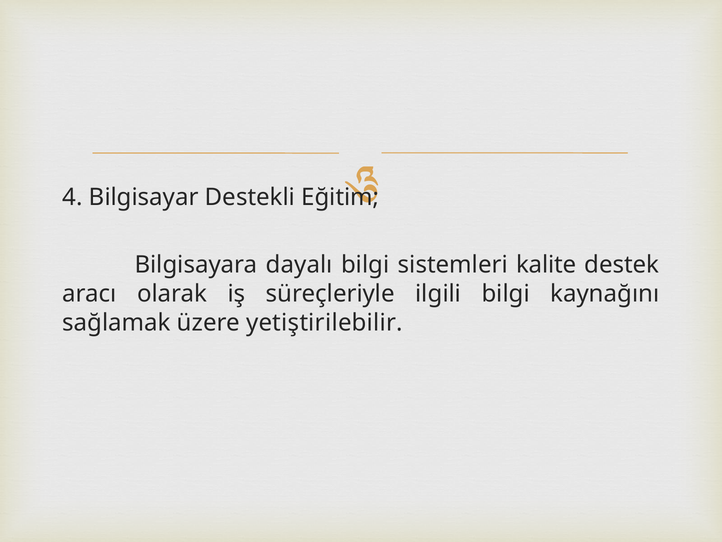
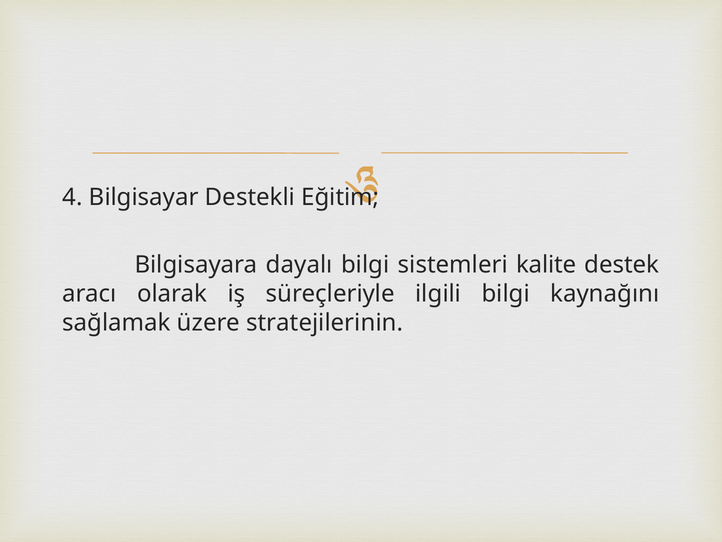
yetiştirilebilir: yetiştirilebilir -> stratejilerinin
